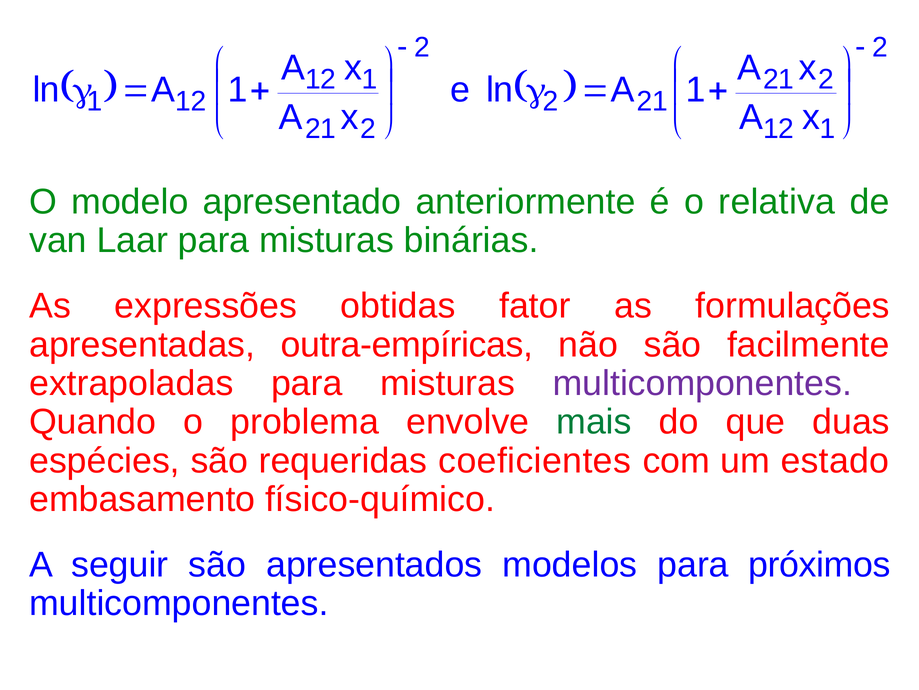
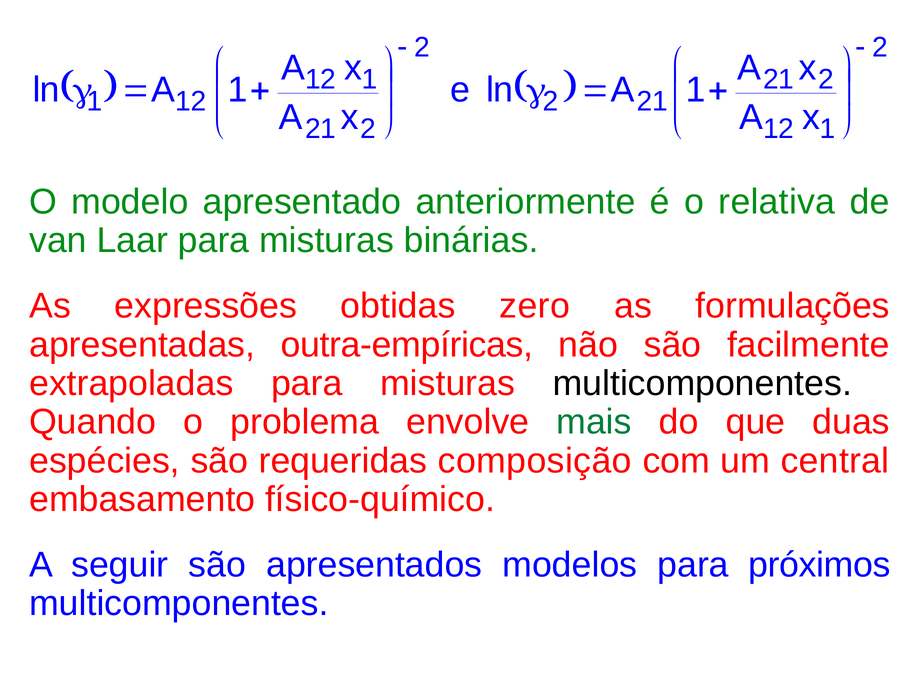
fator: fator -> zero
multicomponentes at (702, 383) colour: purple -> black
coeficientes: coeficientes -> composição
estado: estado -> central
